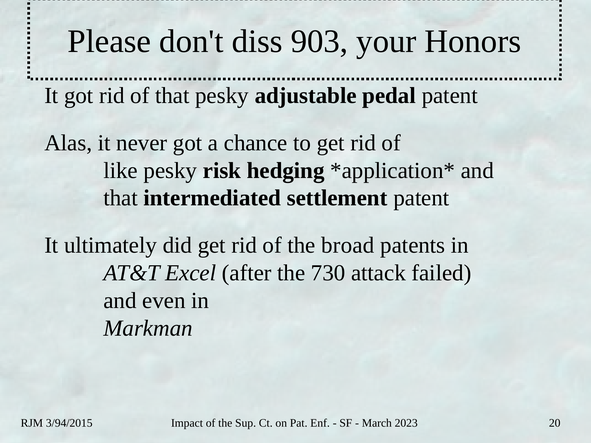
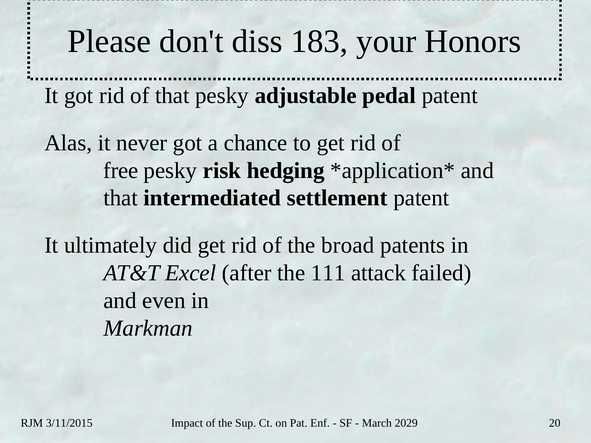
903: 903 -> 183
like: like -> free
730: 730 -> 111
3/94/2015: 3/94/2015 -> 3/11/2015
2023: 2023 -> 2029
